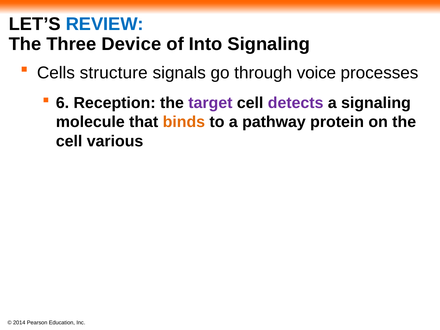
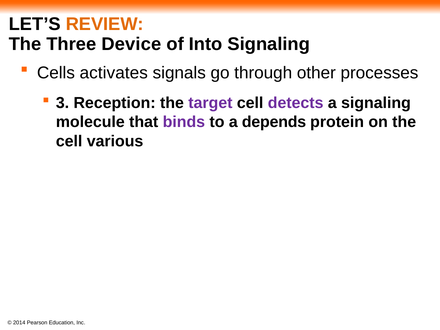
REVIEW colour: blue -> orange
structure: structure -> activates
voice: voice -> other
6: 6 -> 3
binds colour: orange -> purple
pathway: pathway -> depends
